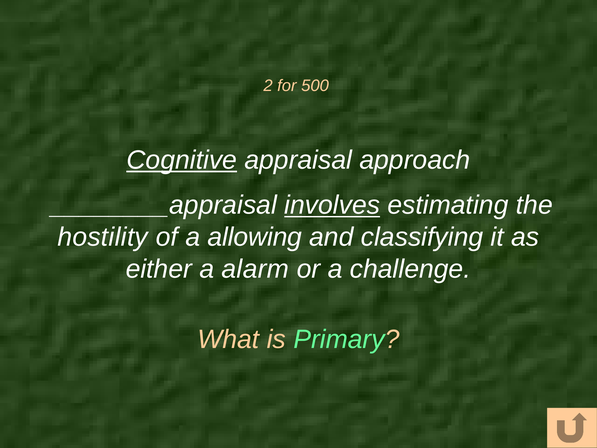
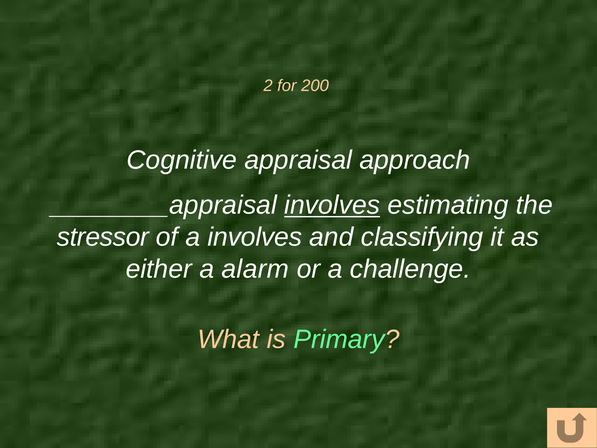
500: 500 -> 200
Cognitive underline: present -> none
hostility: hostility -> stressor
a allowing: allowing -> involves
